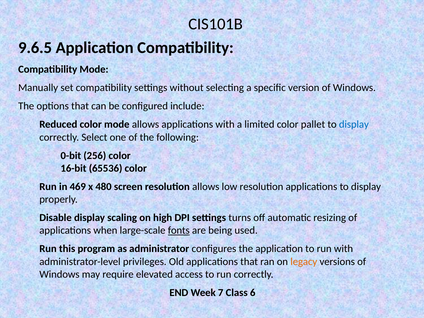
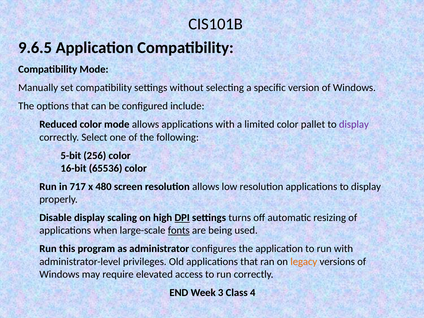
display at (354, 124) colour: blue -> purple
0-bit: 0-bit -> 5-bit
469: 469 -> 717
DPI underline: none -> present
7: 7 -> 3
6: 6 -> 4
